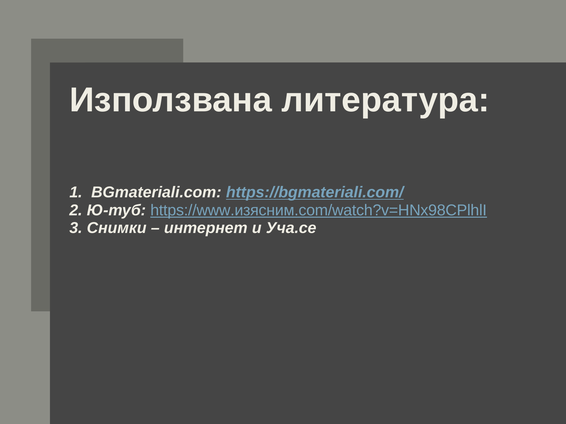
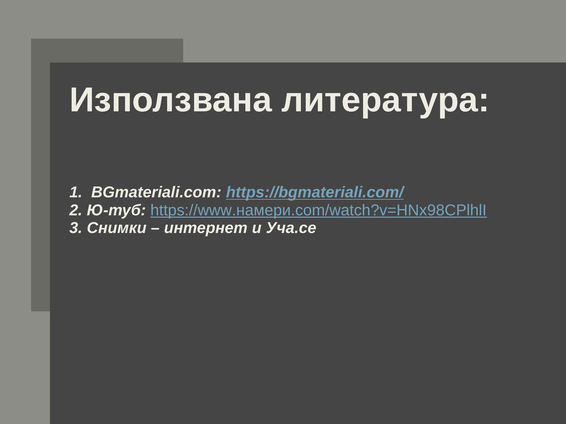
https://www.изясним.com/watch?v=HNx98CPlhlI: https://www.изясним.com/watch?v=HNx98CPlhlI -> https://www.намери.com/watch?v=HNx98CPlhlI
